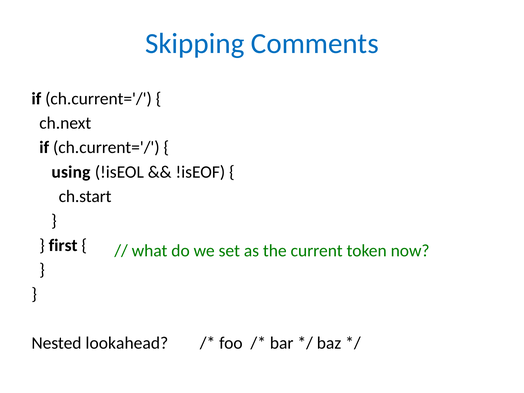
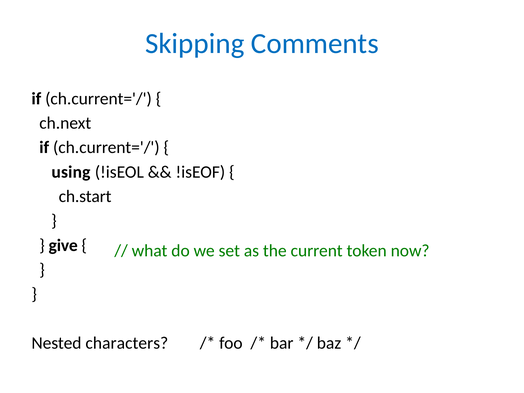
first: first -> give
lookahead: lookahead -> characters
